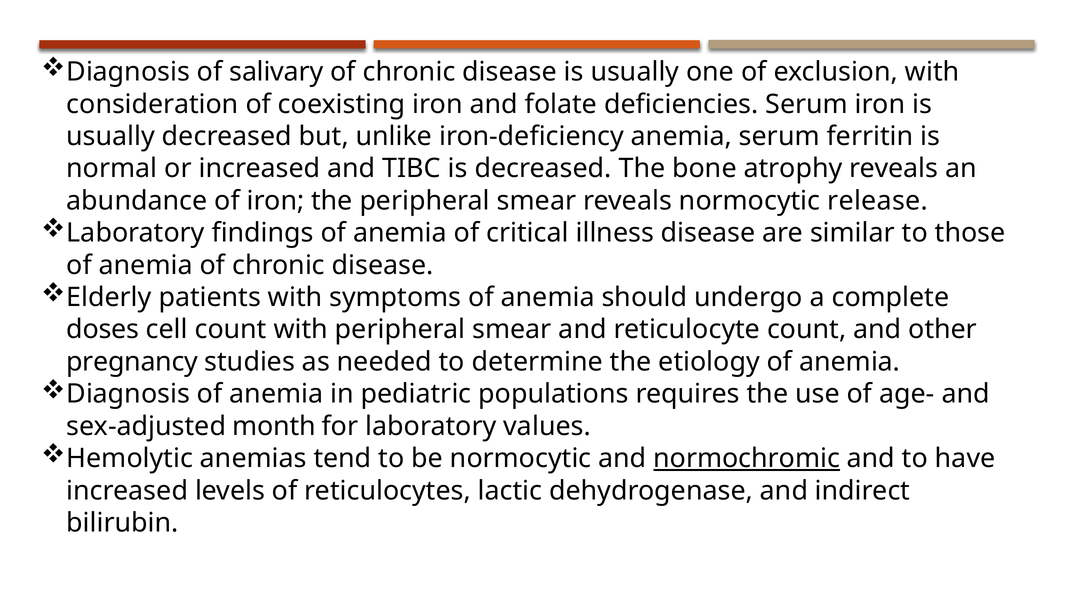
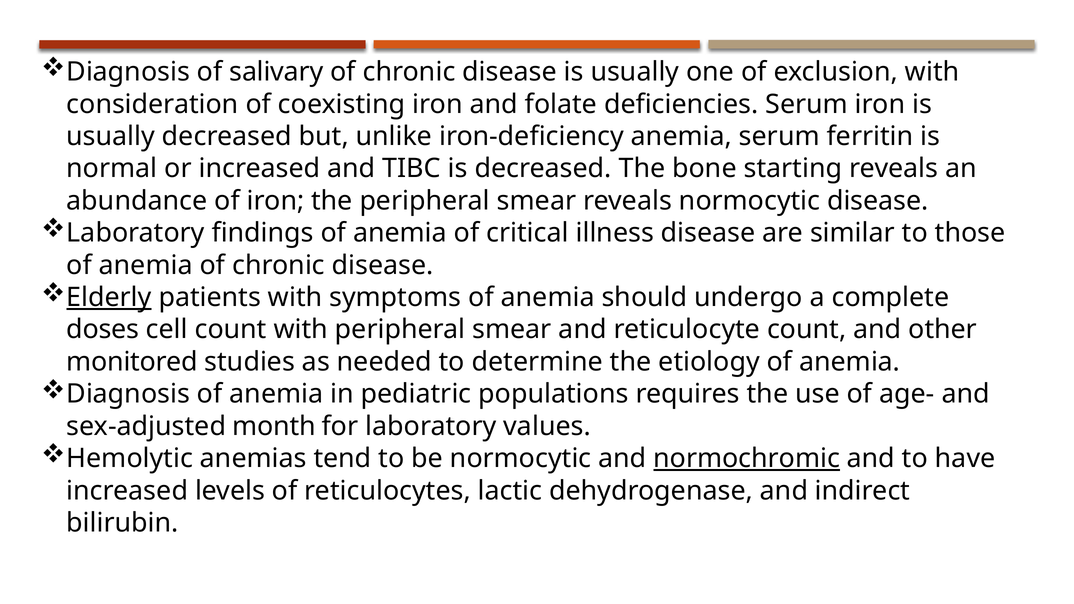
atrophy: atrophy -> starting
normocytic release: release -> disease
Elderly underline: none -> present
pregnancy: pregnancy -> monitored
